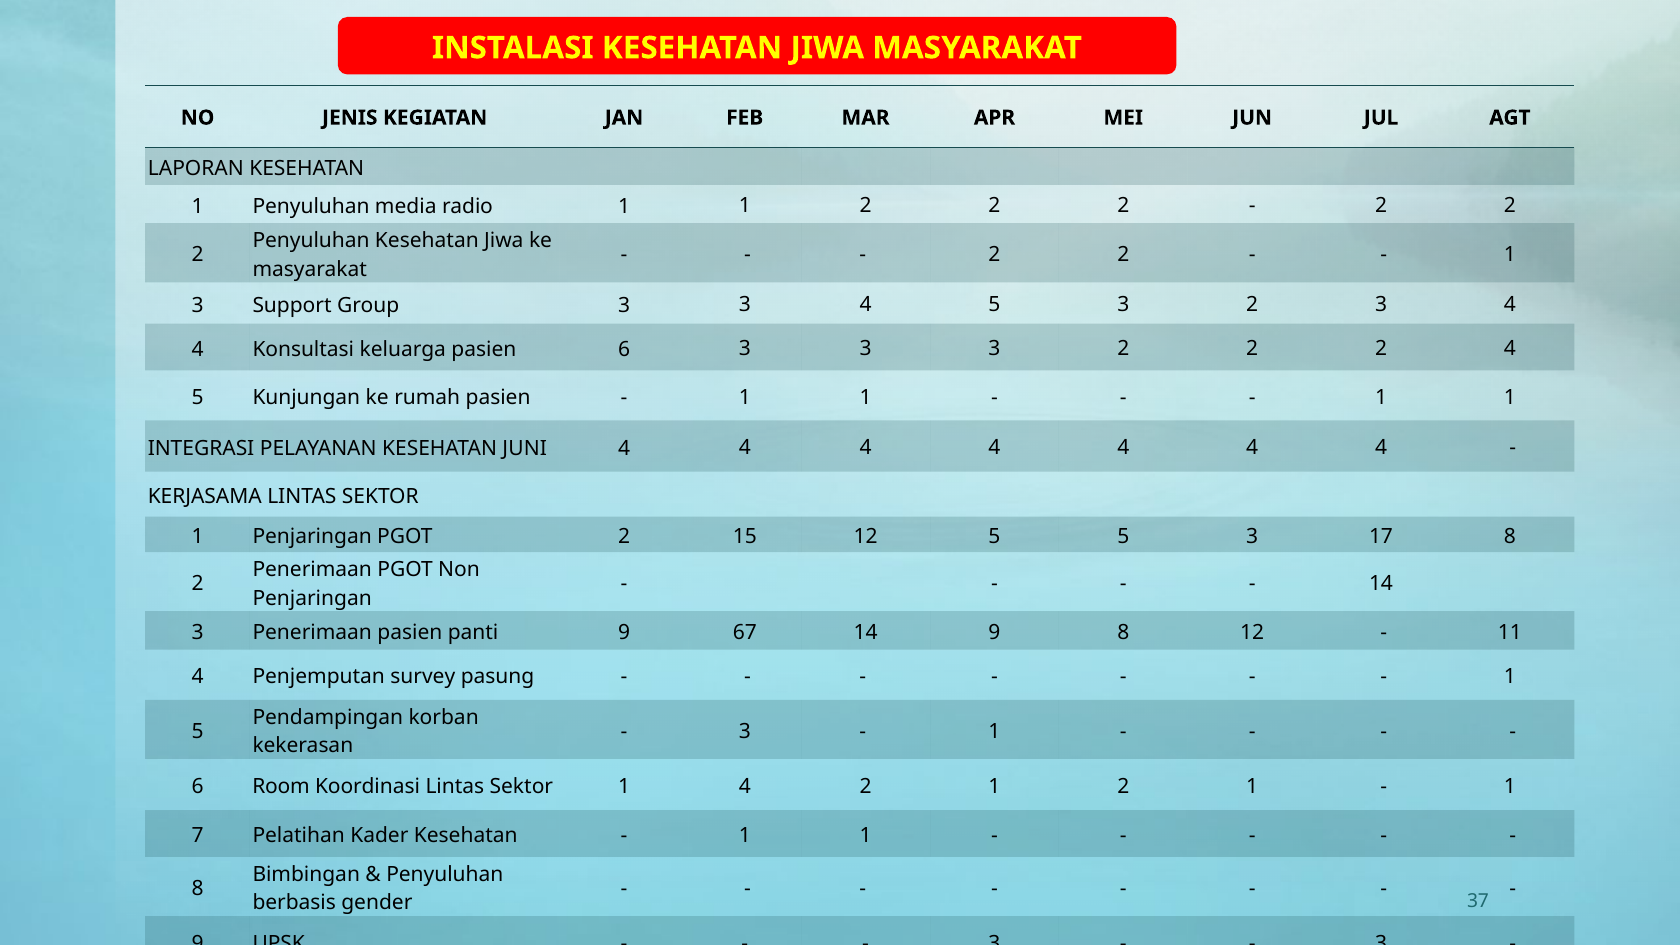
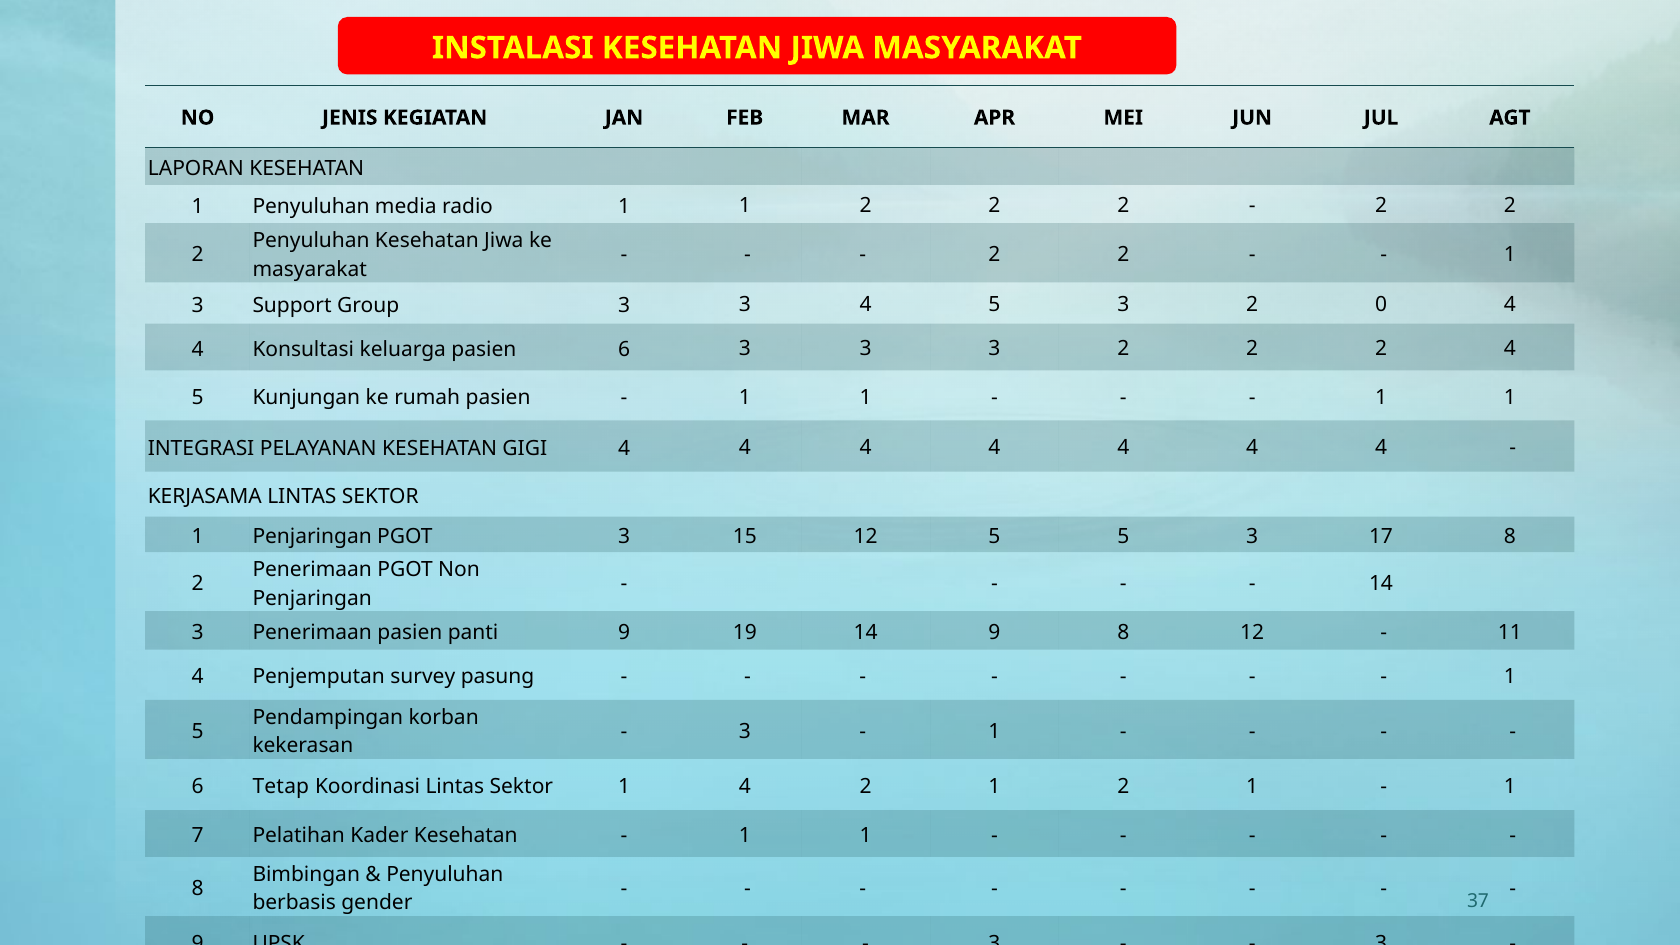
2 3: 3 -> 0
JUNI: JUNI -> GIGI
PGOT 2: 2 -> 3
67: 67 -> 19
Room: Room -> Tetap
